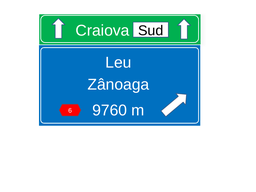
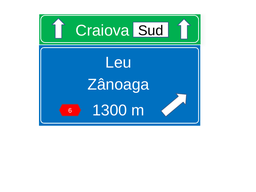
9760: 9760 -> 1300
